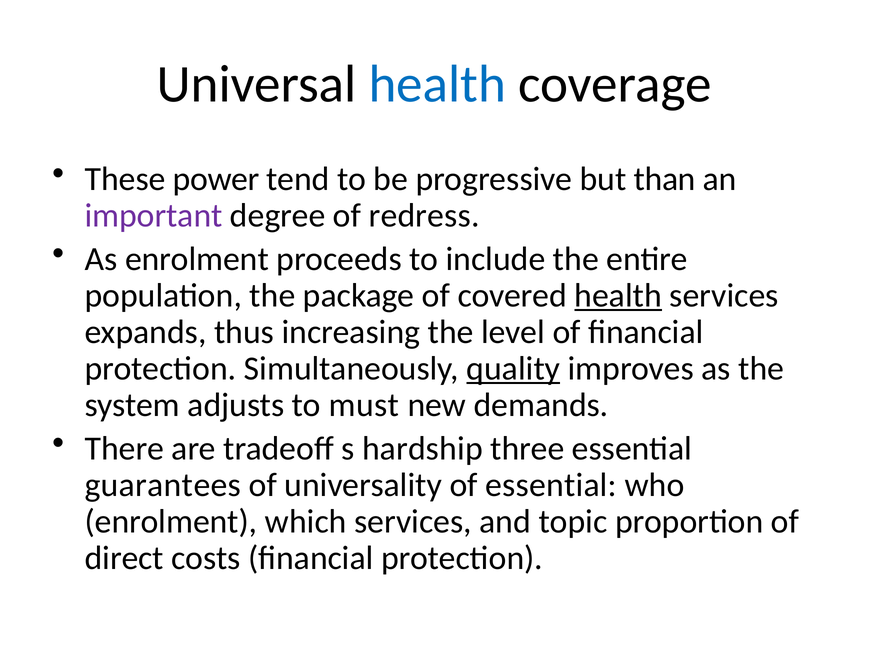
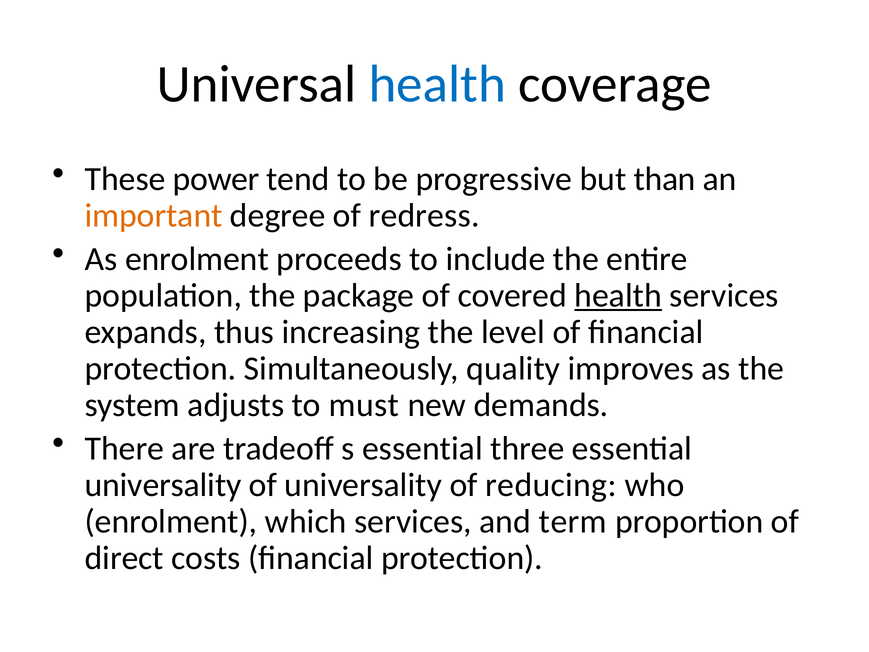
important colour: purple -> orange
quality underline: present -> none
s hardship: hardship -> essential
guarantees at (163, 485): guarantees -> universality
of essential: essential -> reducing
topic: topic -> term
